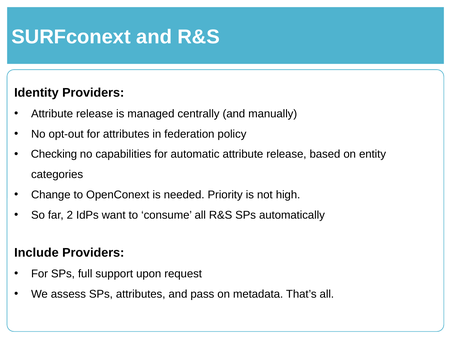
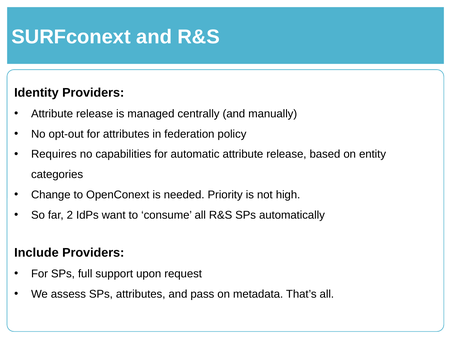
Checking: Checking -> Requires
